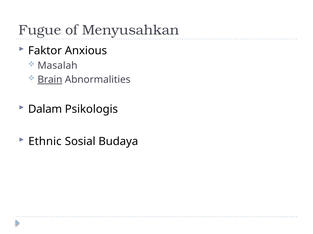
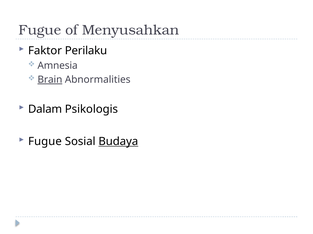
Anxious: Anxious -> Perilaku
Masalah: Masalah -> Amnesia
Ethnic at (45, 142): Ethnic -> Fugue
Budaya underline: none -> present
